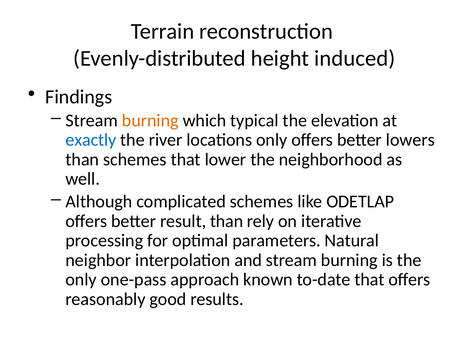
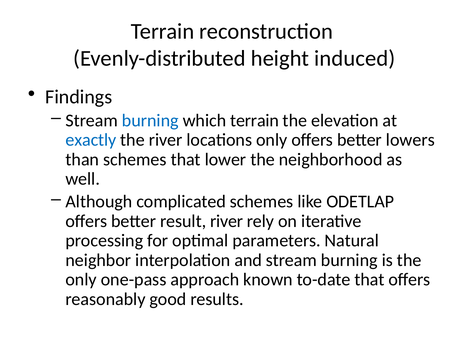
burning at (150, 120) colour: orange -> blue
which typical: typical -> terrain
result than: than -> river
